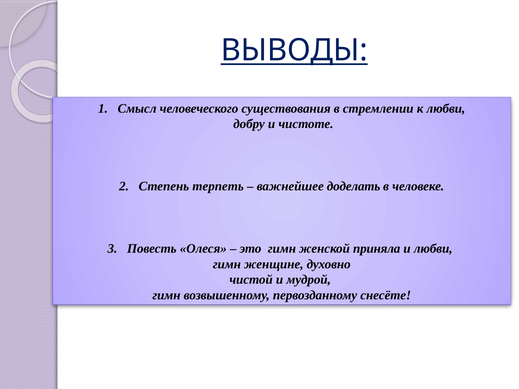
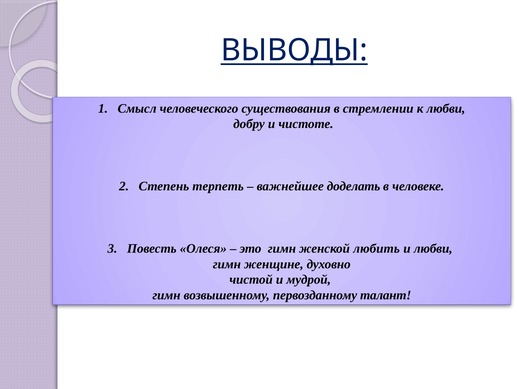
приняла: приняла -> любить
снесёте: снесёте -> талант
